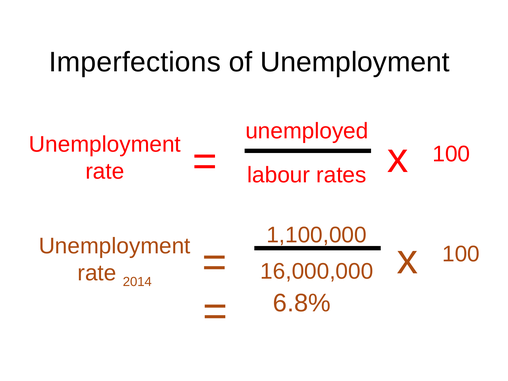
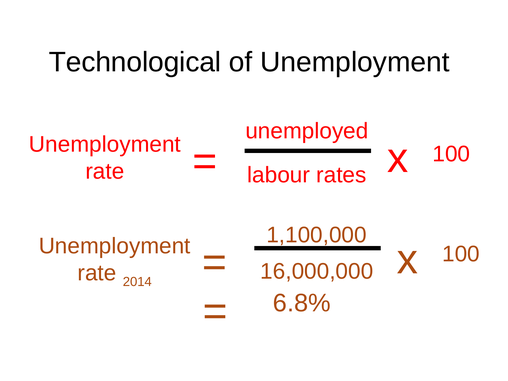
Imperfections: Imperfections -> Technological
